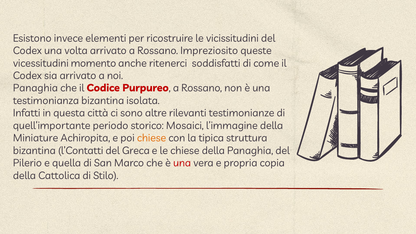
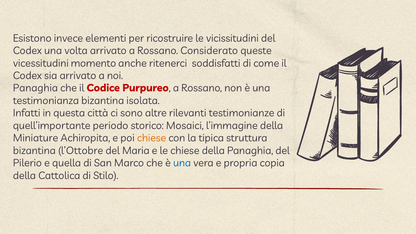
Impreziosito: Impreziosito -> Considerato
l’Contatti: l’Contatti -> l’Ottobre
Greca: Greca -> Maria
una at (182, 163) colour: red -> blue
